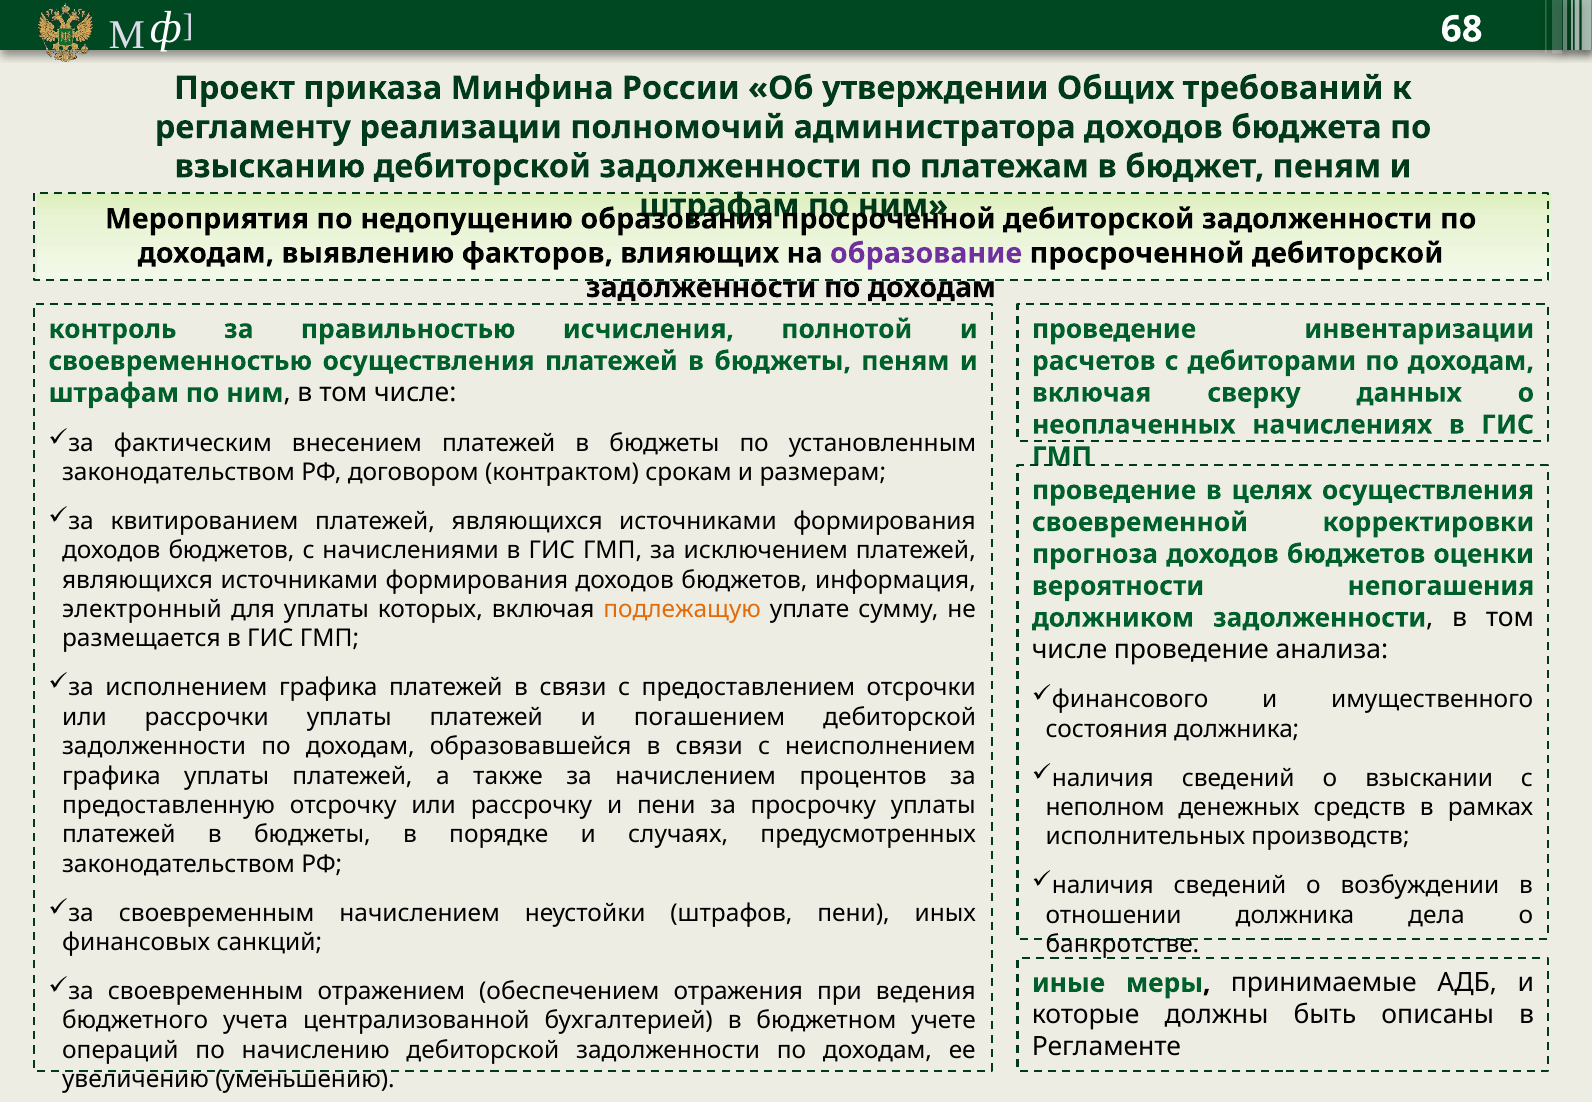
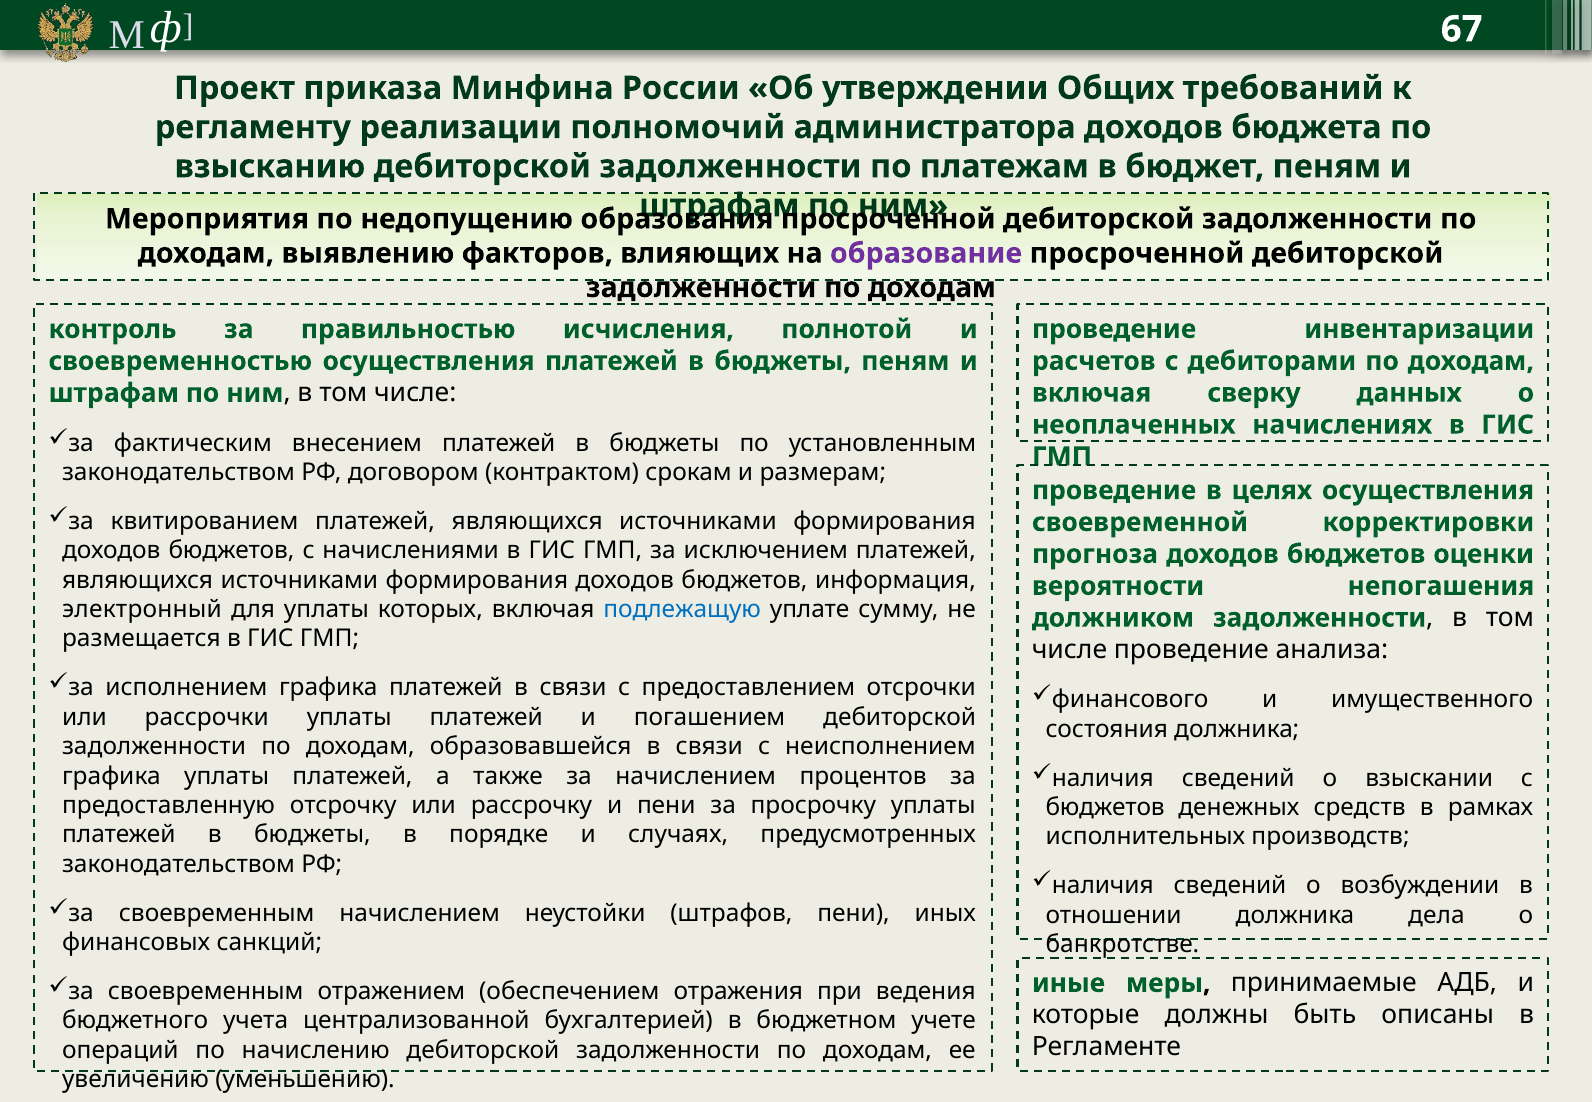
68: 68 -> 67
подлежащую colour: orange -> blue
неполном at (1105, 808): неполном -> бюджетов
